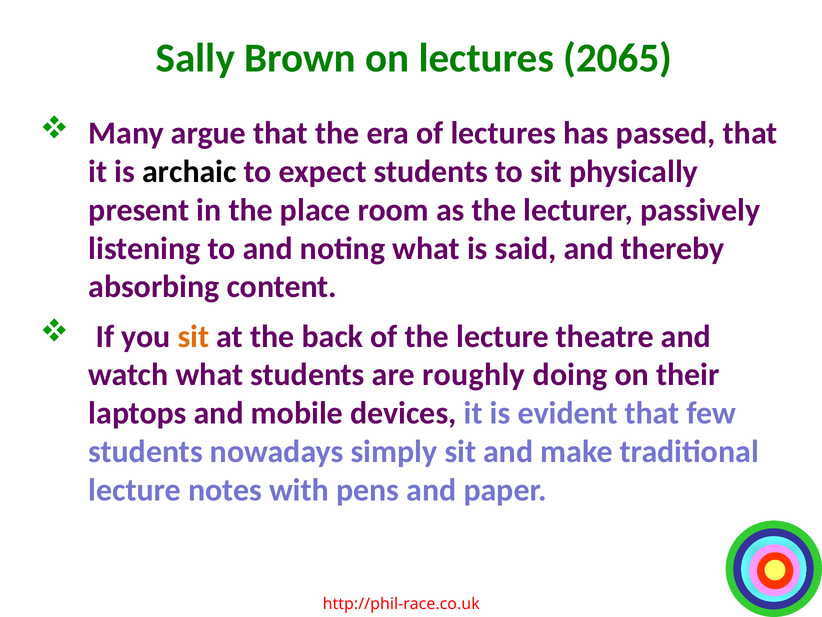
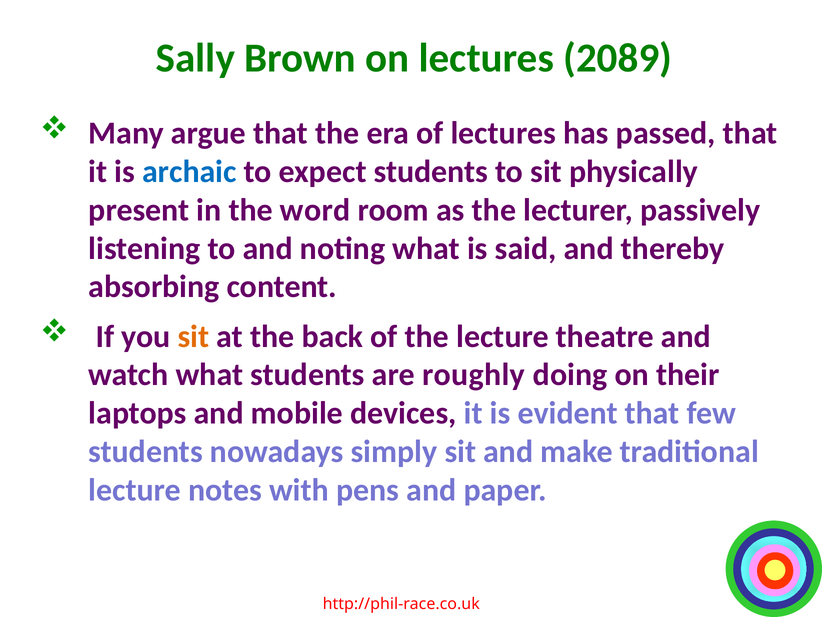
2065: 2065 -> 2089
archaic colour: black -> blue
place: place -> word
